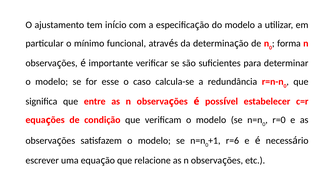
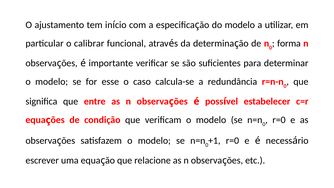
mínimo: mínimo -> calibrar
r=6 at (232, 141): r=6 -> r=0
